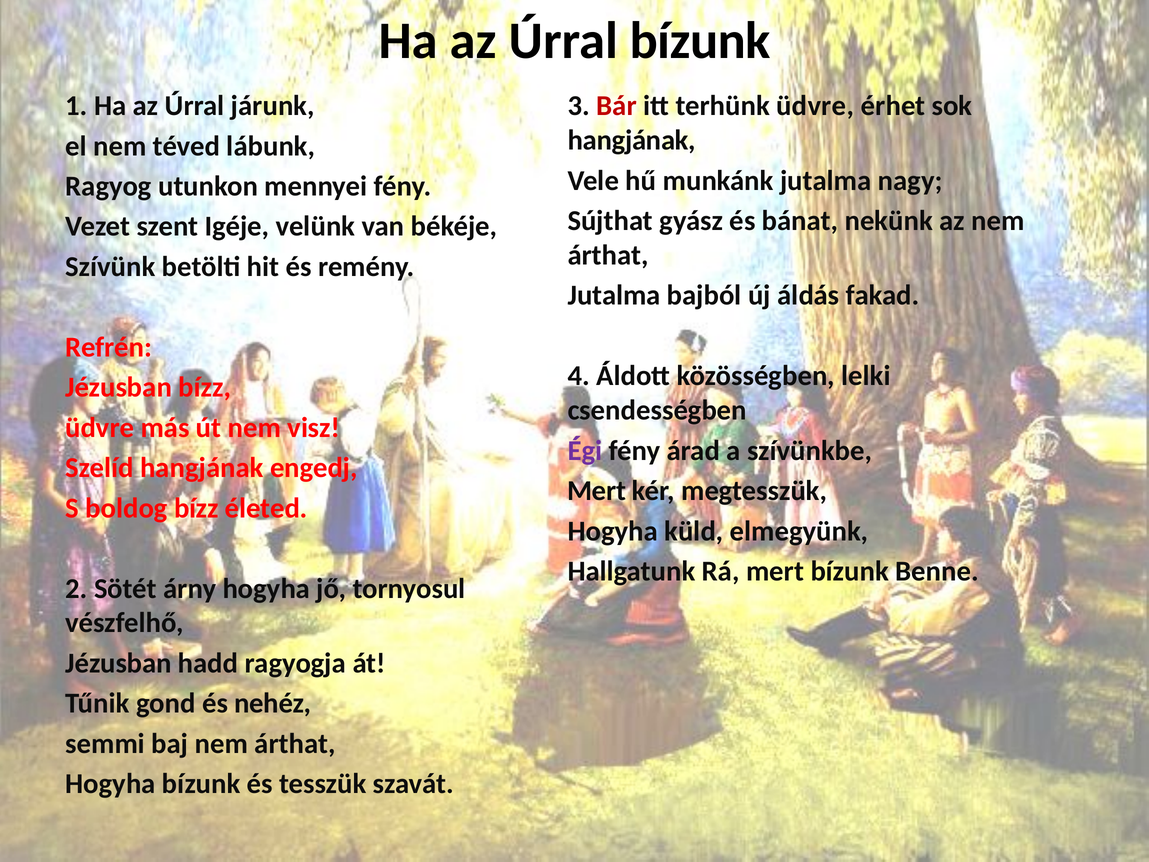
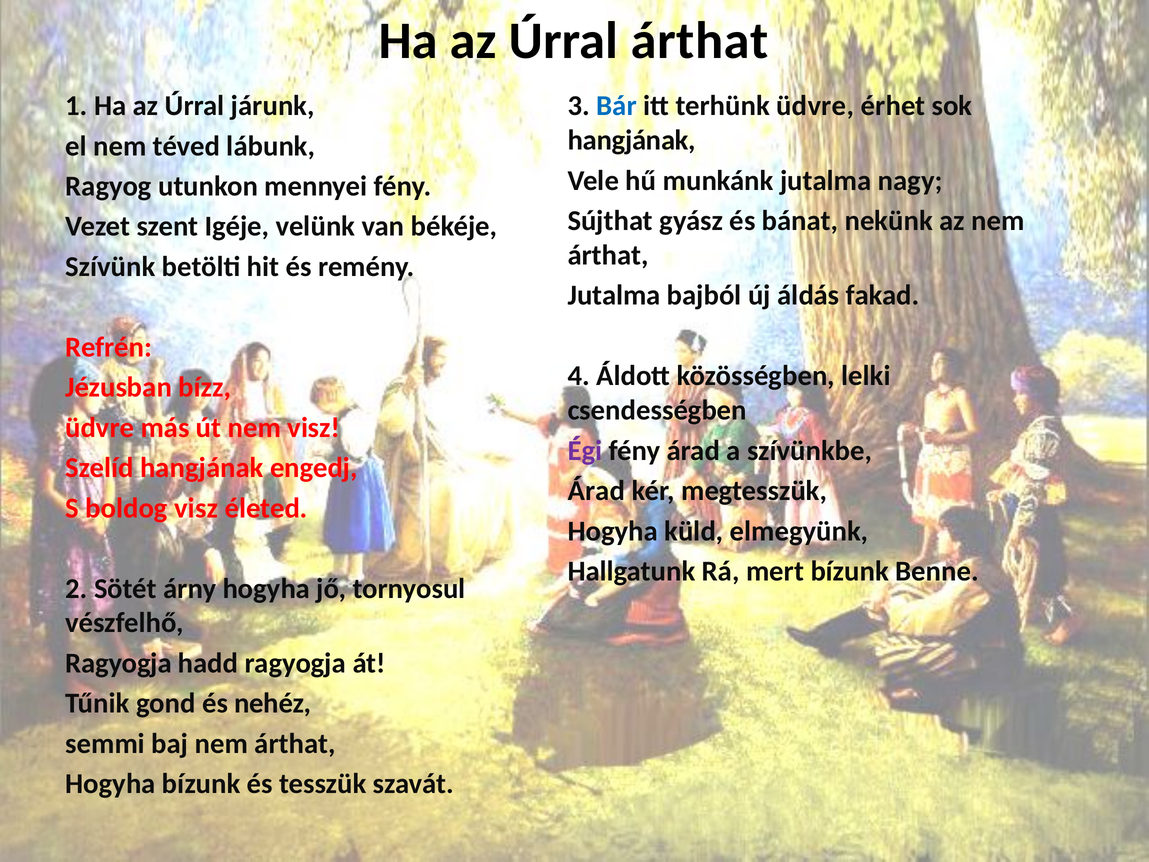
Úrral bízunk: bízunk -> árthat
Bár colour: red -> blue
Mert at (597, 491): Mert -> Árad
boldog bízz: bízz -> visz
Jézusban at (118, 663): Jézusban -> Ragyogja
